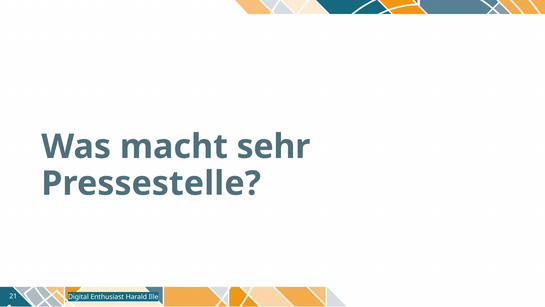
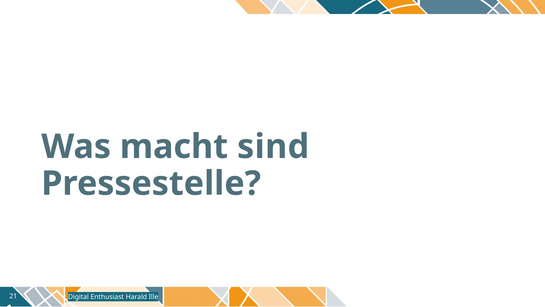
sehr: sehr -> sind
